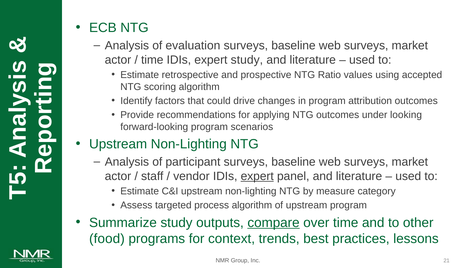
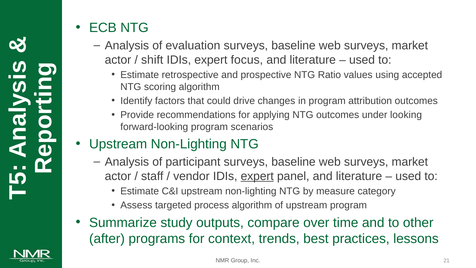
time at (152, 60): time -> shift
expert study: study -> focus
compare underline: present -> none
food: food -> after
